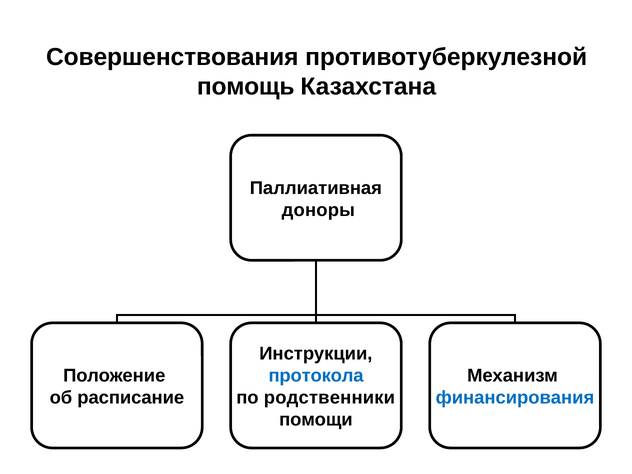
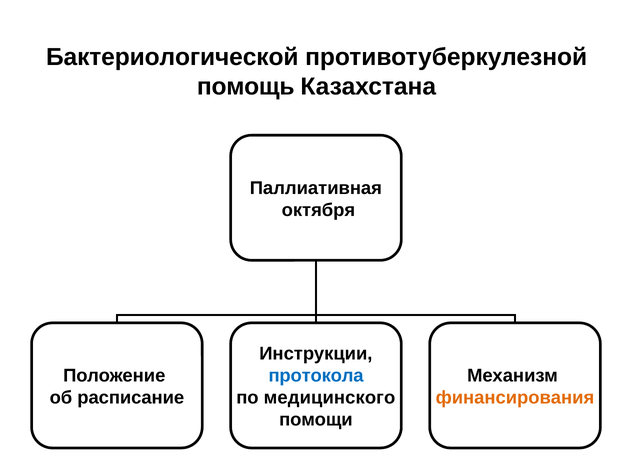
Совершенствования: Совершенствования -> Бактериологической
доноры: доноры -> октября
родственники: родственники -> медицинского
финансирования colour: blue -> orange
